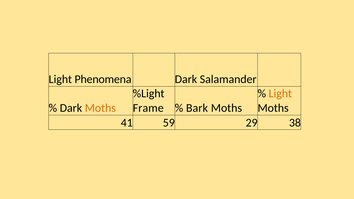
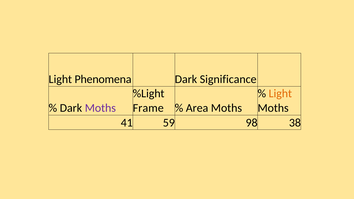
Salamander: Salamander -> Significance
Moths at (100, 108) colour: orange -> purple
Bark: Bark -> Area
29: 29 -> 98
